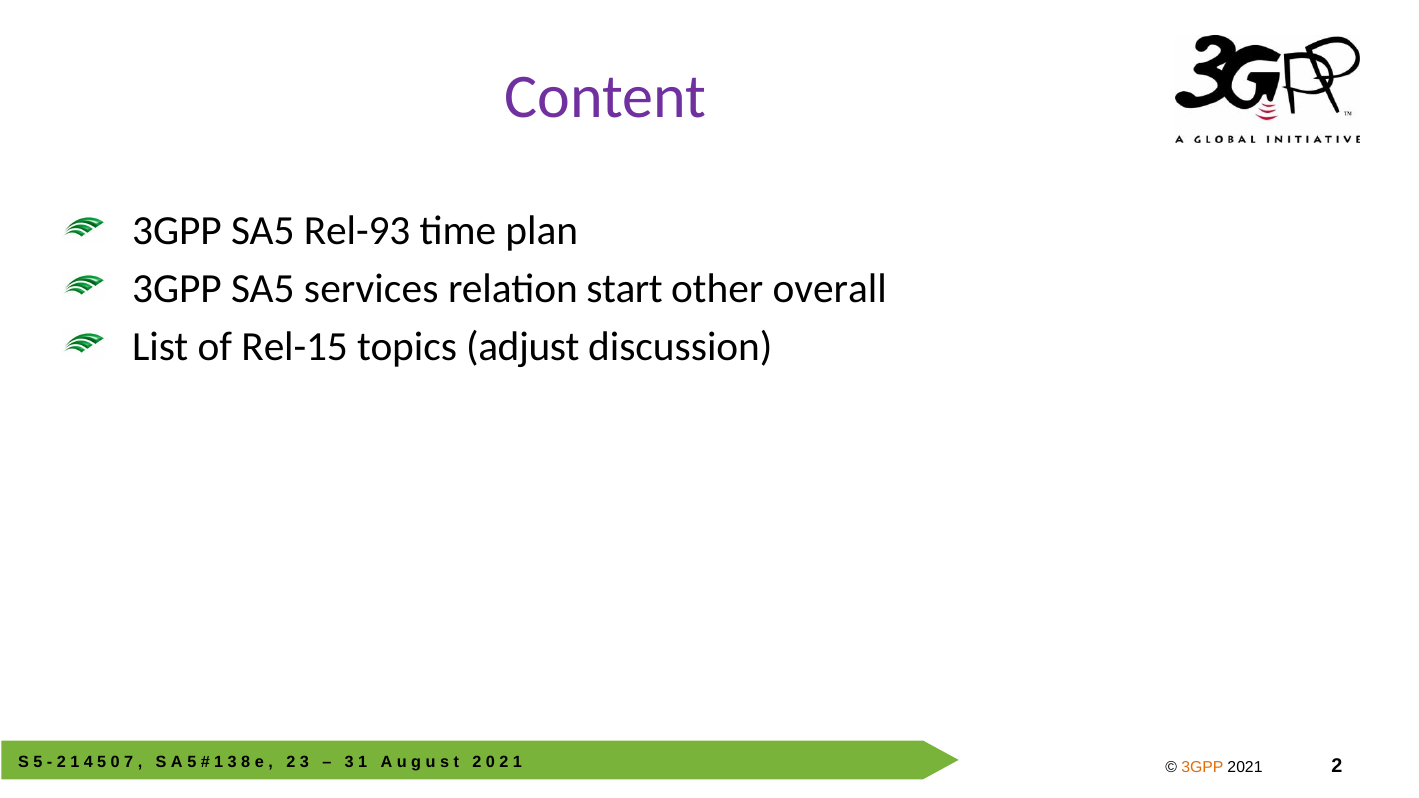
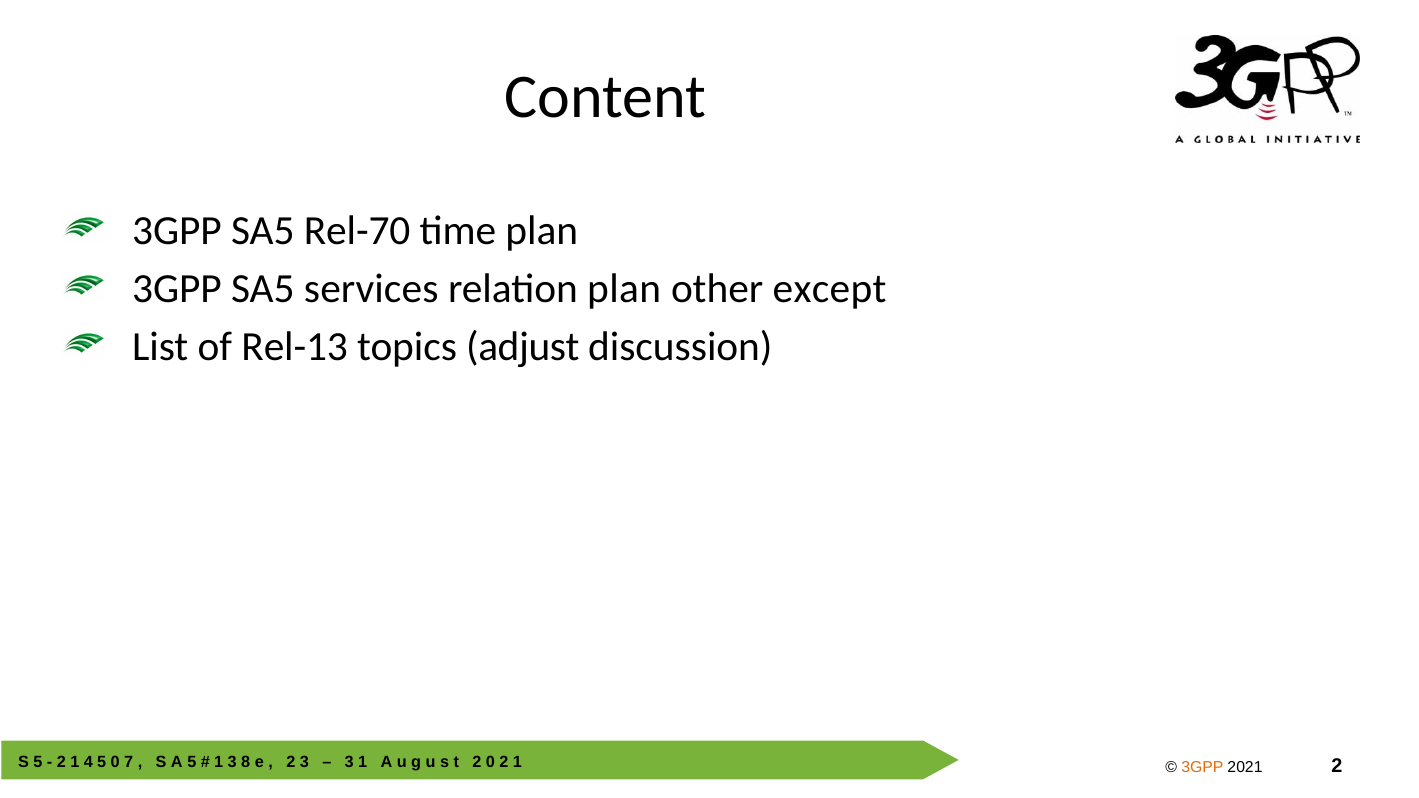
Content colour: purple -> black
Rel-93: Rel-93 -> Rel-70
relation start: start -> plan
overall: overall -> except
Rel-15: Rel-15 -> Rel-13
